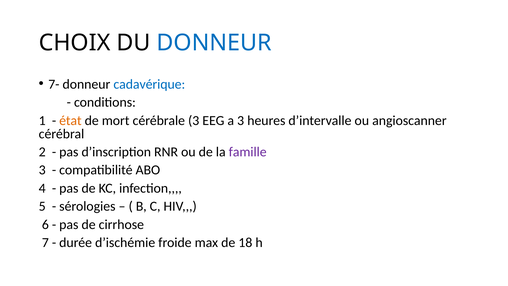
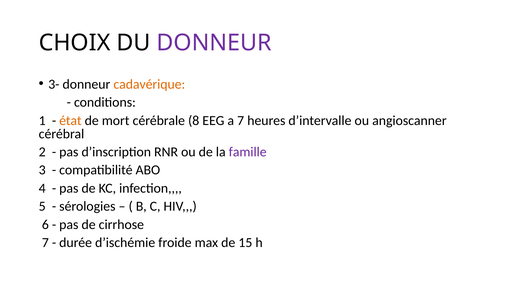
DONNEUR at (214, 43) colour: blue -> purple
7-: 7- -> 3-
cadavérique colour: blue -> orange
cérébrale 3: 3 -> 8
a 3: 3 -> 7
18: 18 -> 15
